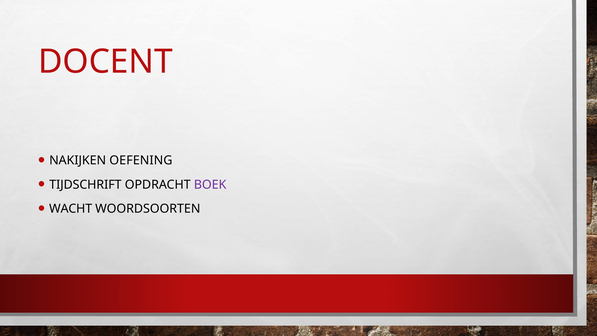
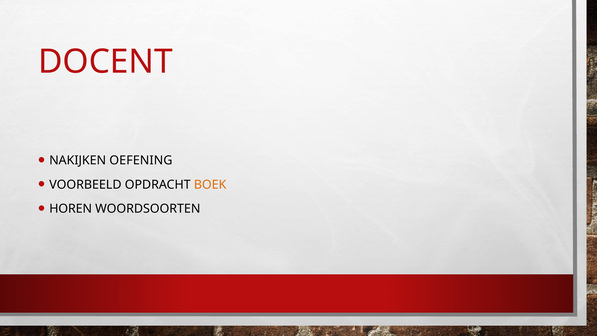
TIJDSCHRIFT: TIJDSCHRIFT -> VOORBEELD
BOEK colour: purple -> orange
WACHT: WACHT -> HOREN
